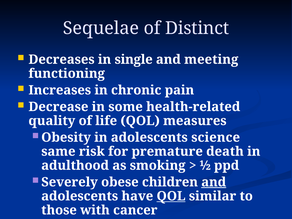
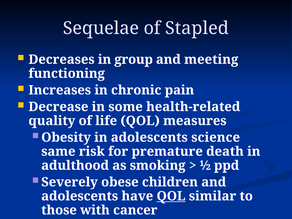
Distinct: Distinct -> Stapled
single: single -> group
and at (214, 182) underline: present -> none
